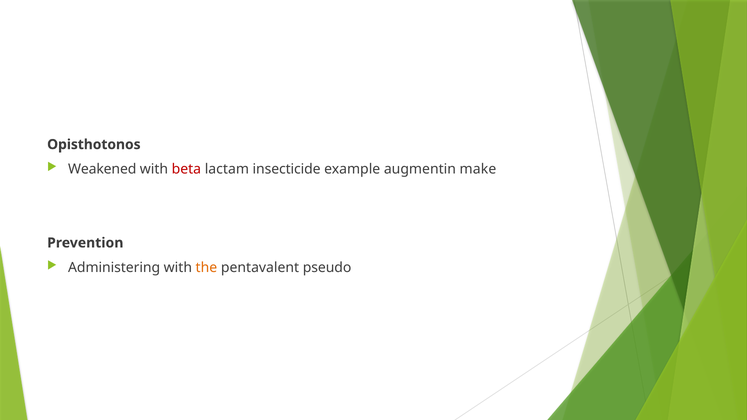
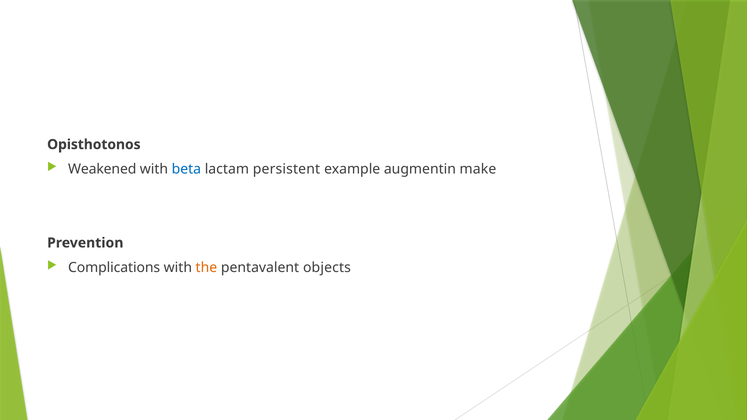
beta colour: red -> blue
insecticide: insecticide -> persistent
Administering: Administering -> Complications
pseudo: pseudo -> objects
